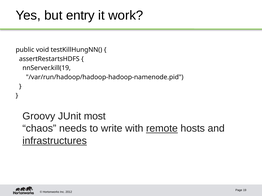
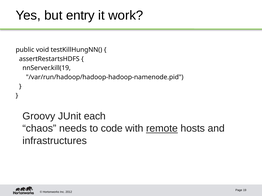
most: most -> each
write: write -> code
infrastructures underline: present -> none
